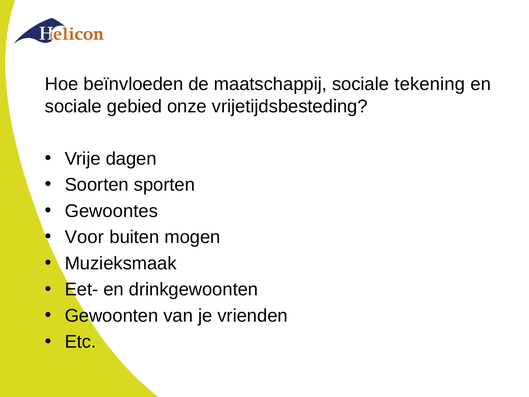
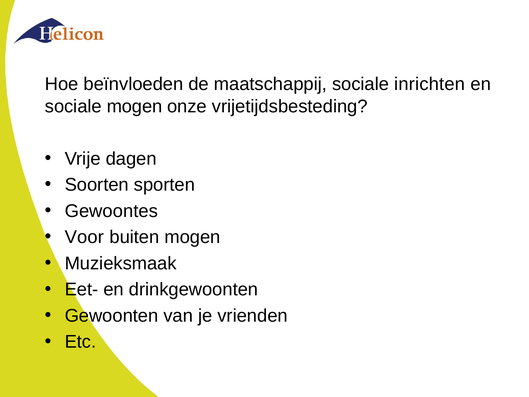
tekening: tekening -> inrichten
sociale gebied: gebied -> mogen
